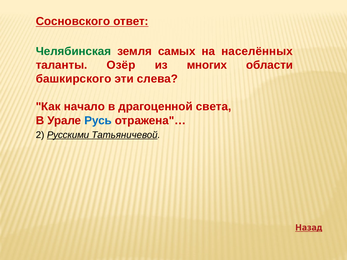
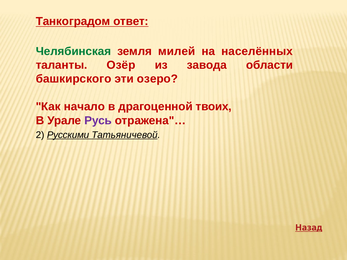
Сосновского: Сосновского -> Танкоградом
самых: самых -> милей
многих: многих -> завода
слева: слева -> озеро
света: света -> твоих
Русь colour: blue -> purple
